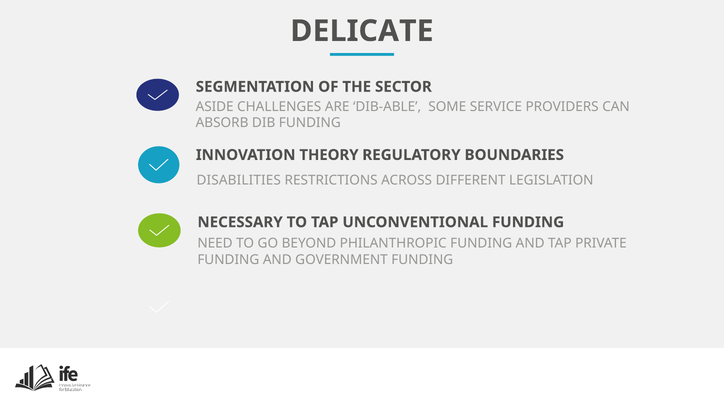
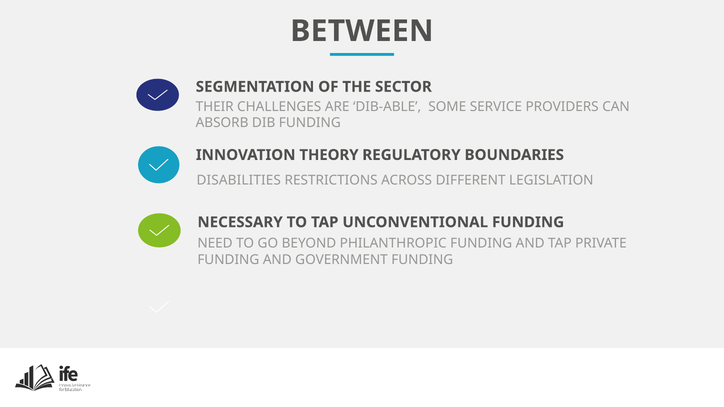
DELICATE: DELICATE -> BETWEEN
ASIDE: ASIDE -> THEIR
